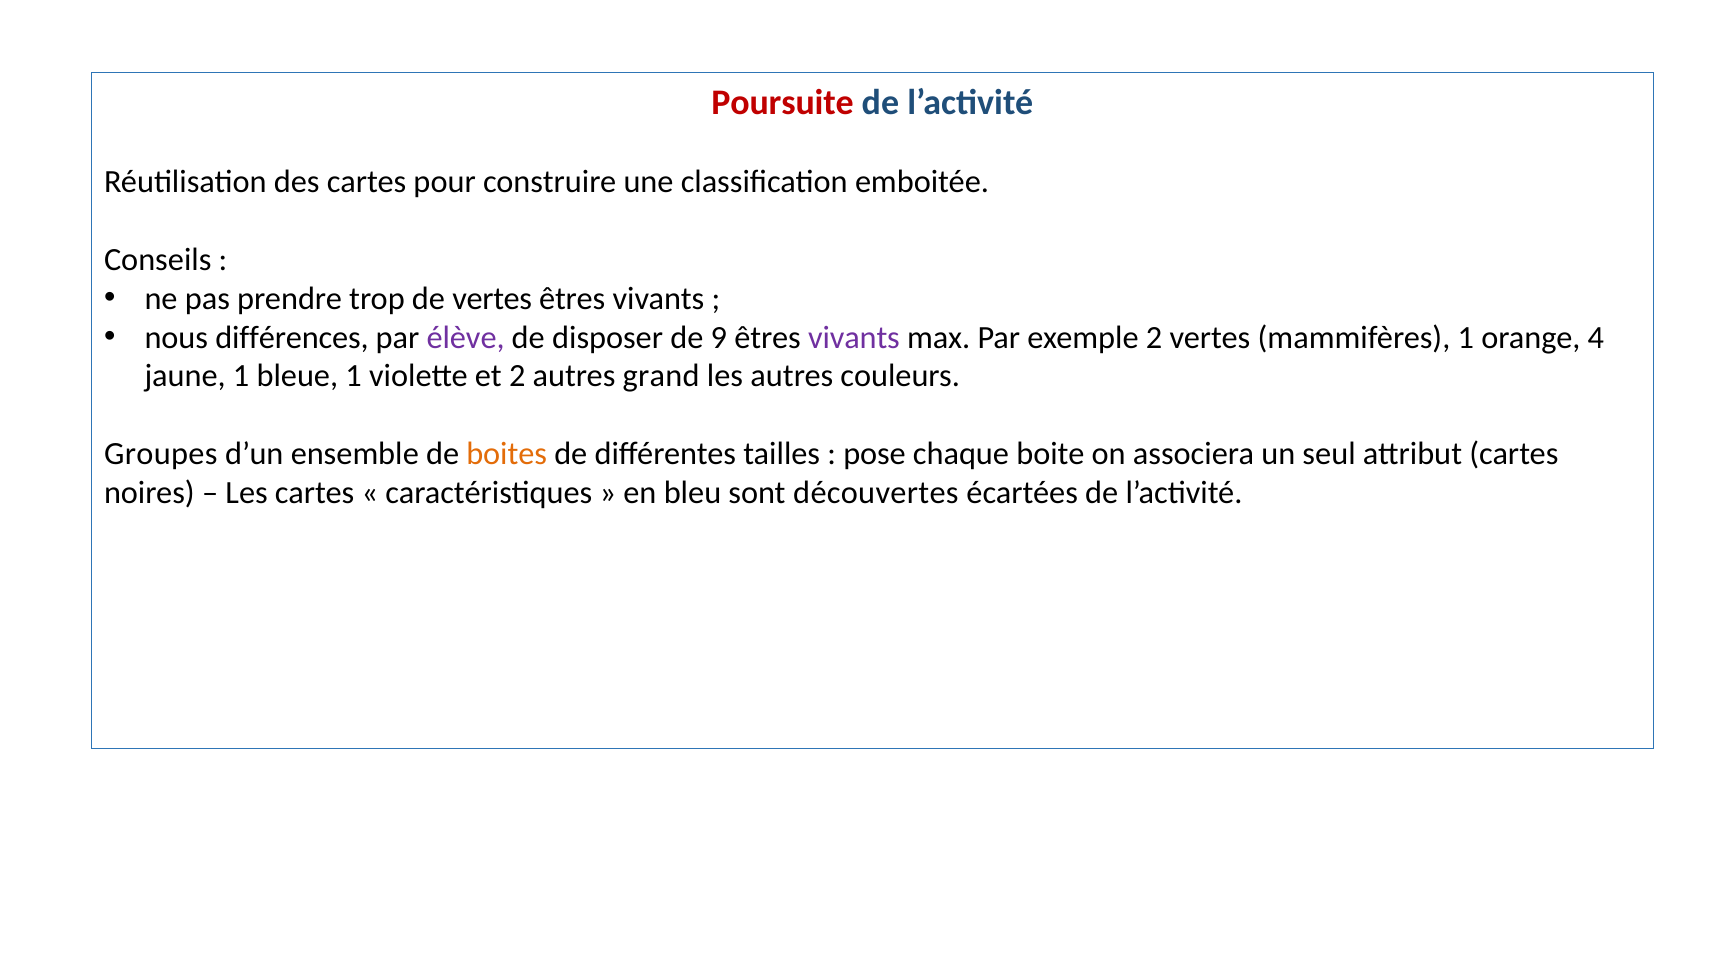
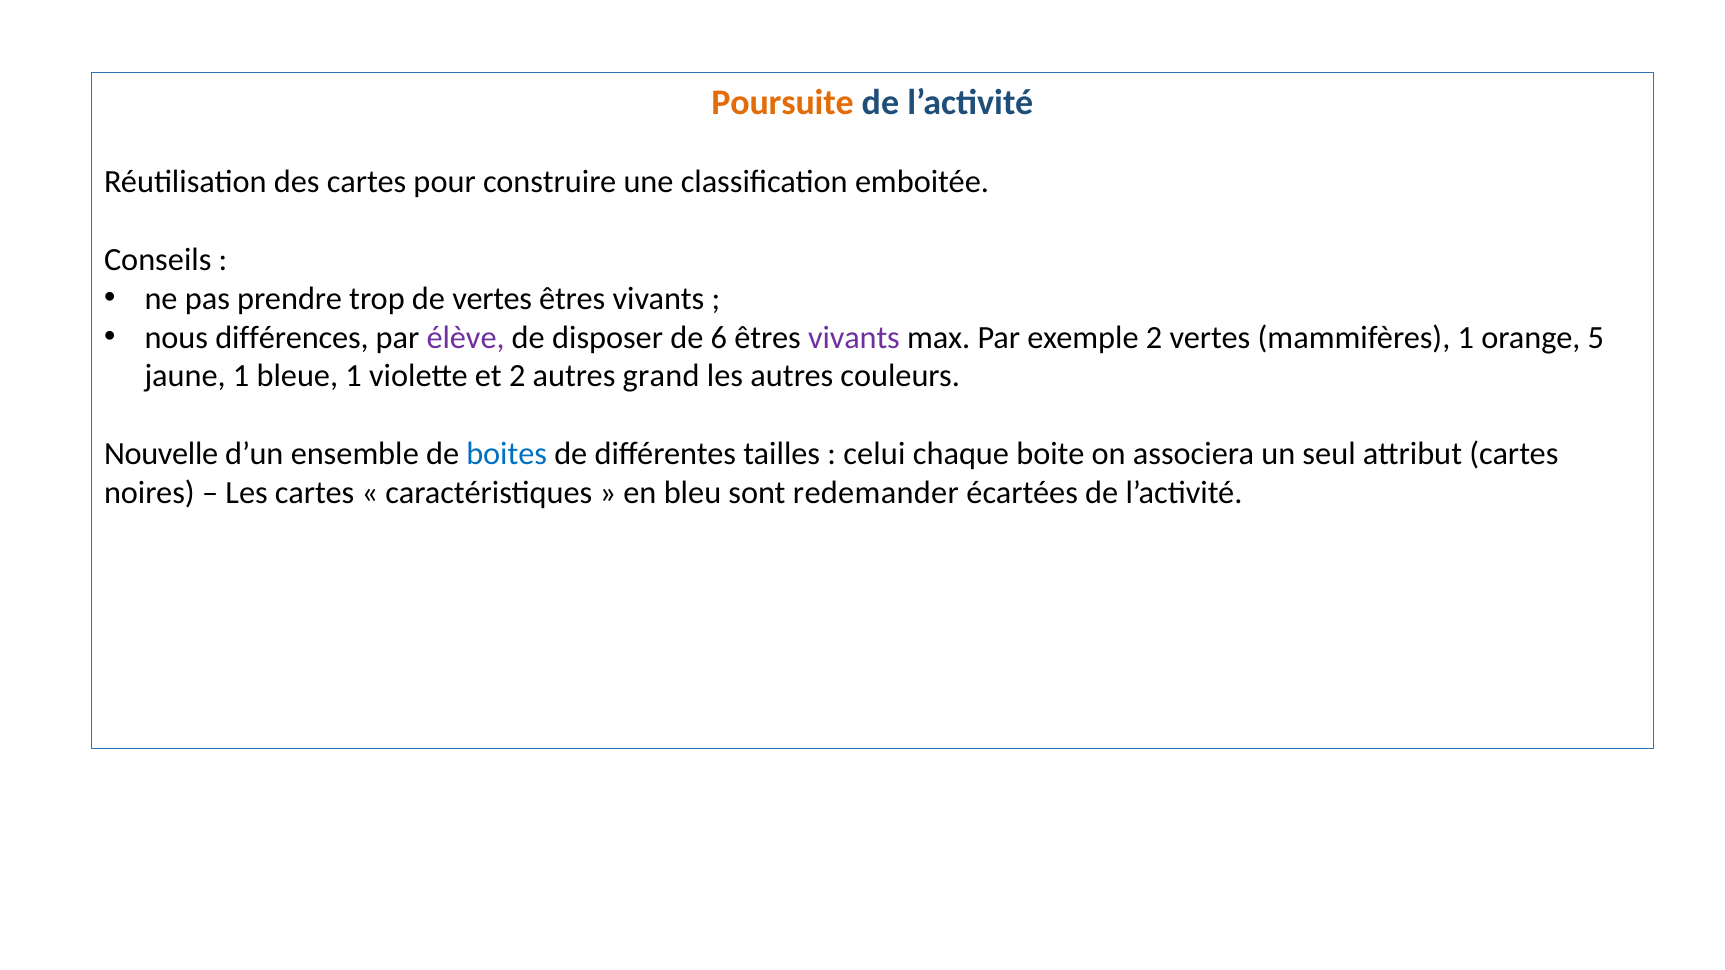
Poursuite colour: red -> orange
9: 9 -> 6
4: 4 -> 5
Groupes: Groupes -> Nouvelle
boites colour: orange -> blue
pose: pose -> celui
découvertes: découvertes -> redemander
